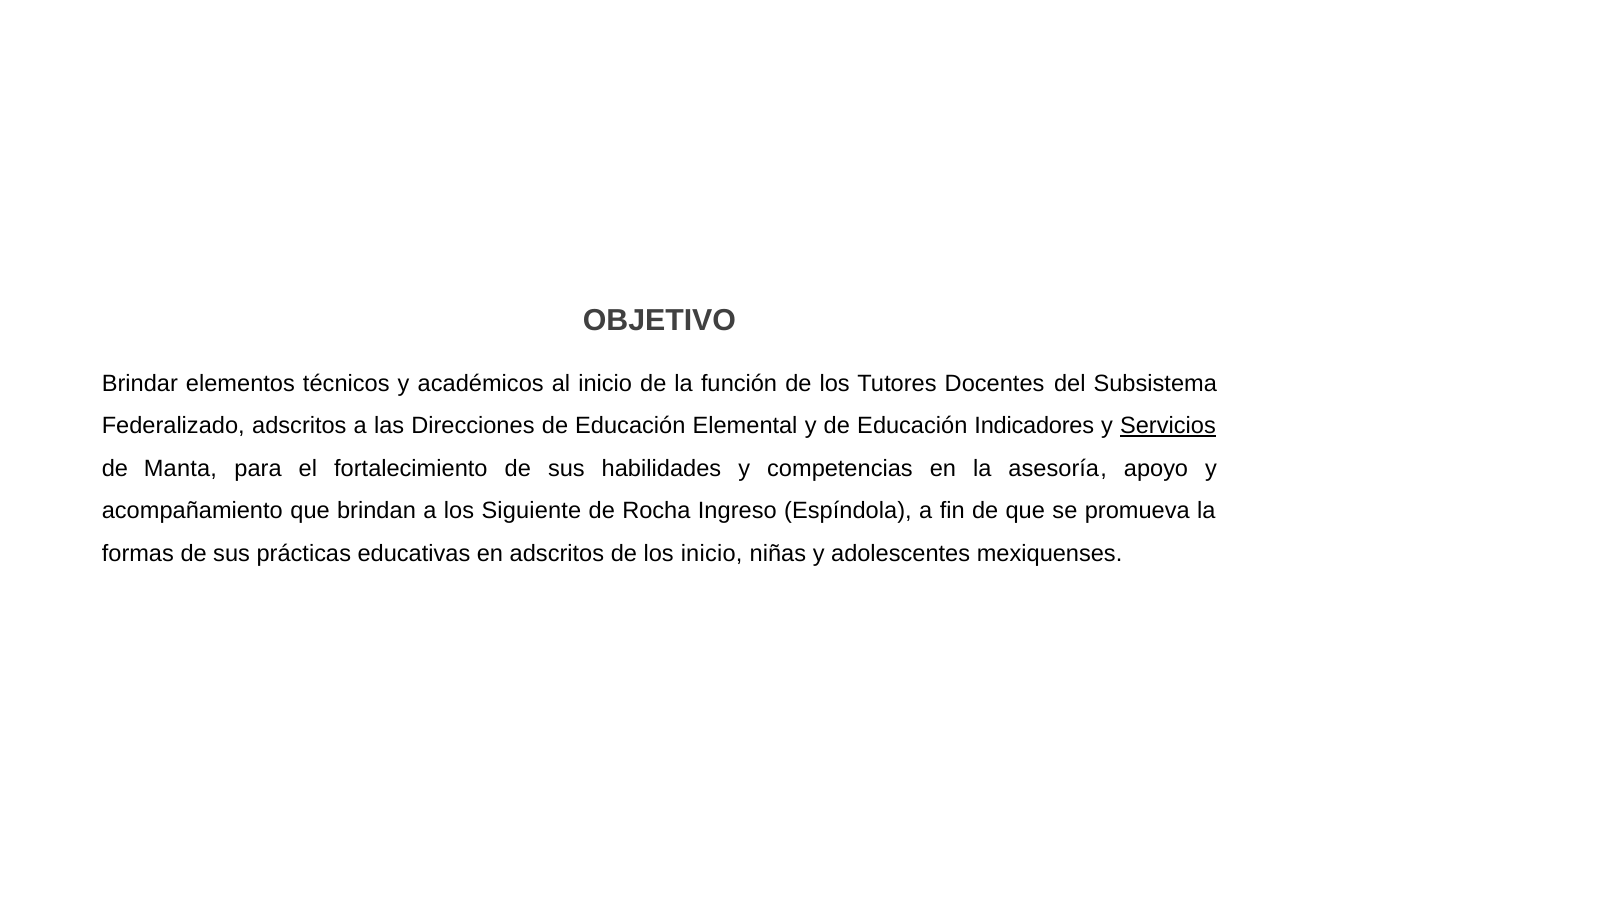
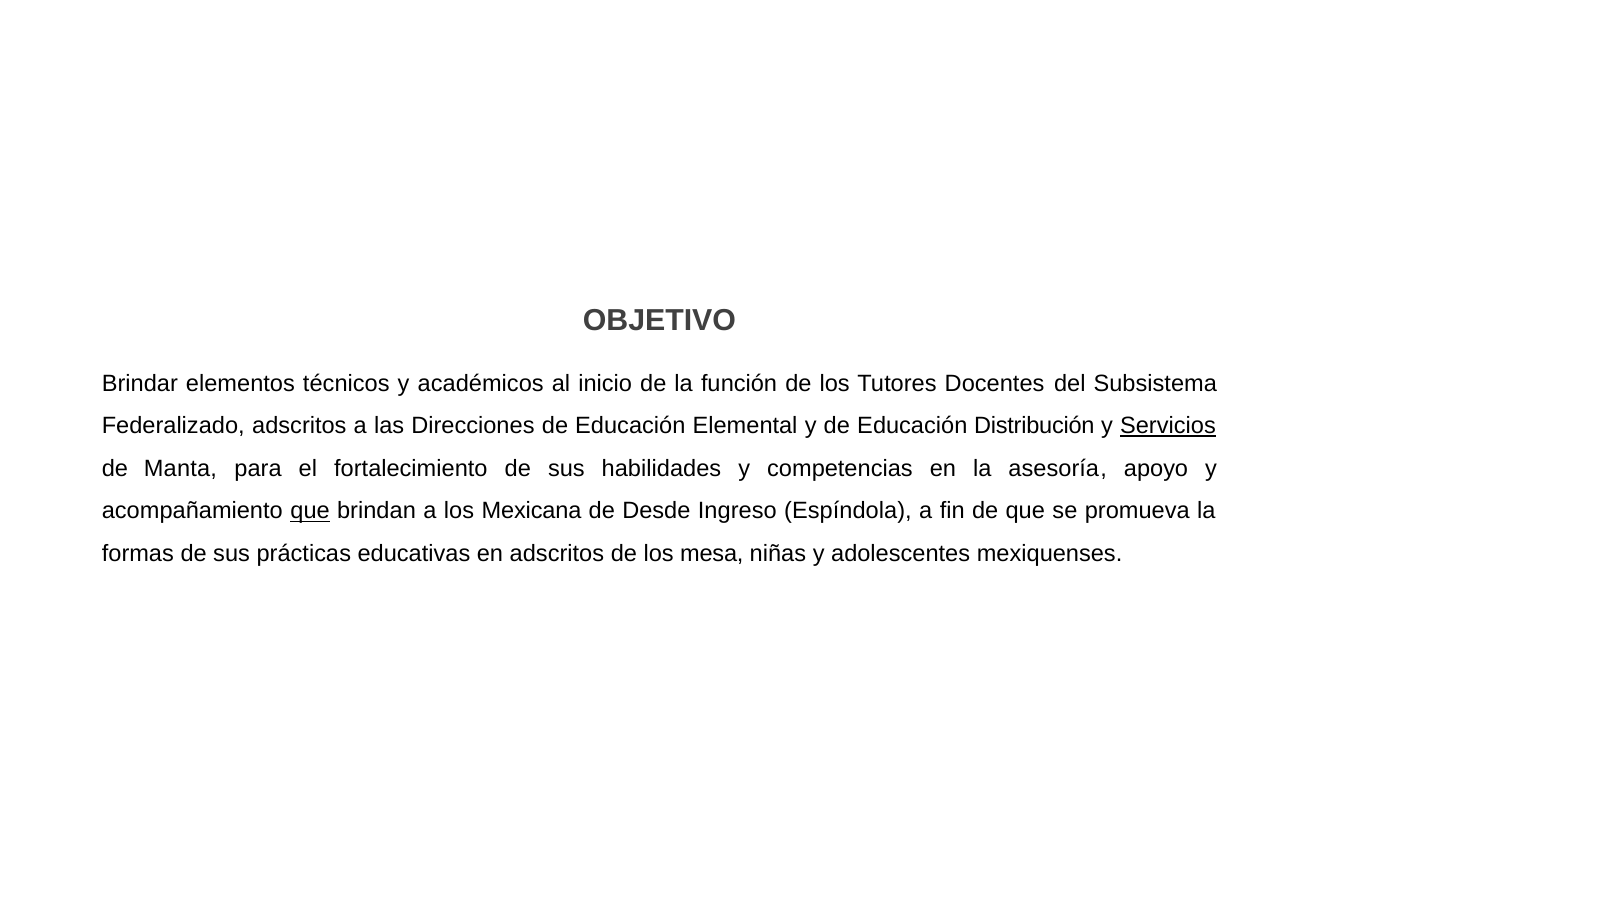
Indicadores: Indicadores -> Distribución
que at (310, 511) underline: none -> present
Siguiente: Siguiente -> Mexicana
Rocha: Rocha -> Desde
los inicio: inicio -> mesa
